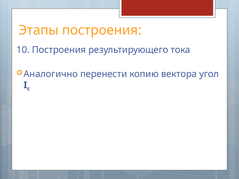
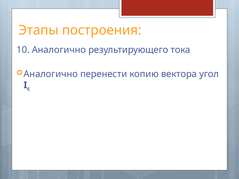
10 Построения: Построения -> Аналогично
